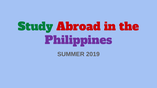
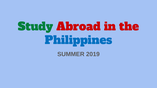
Philippines colour: purple -> blue
